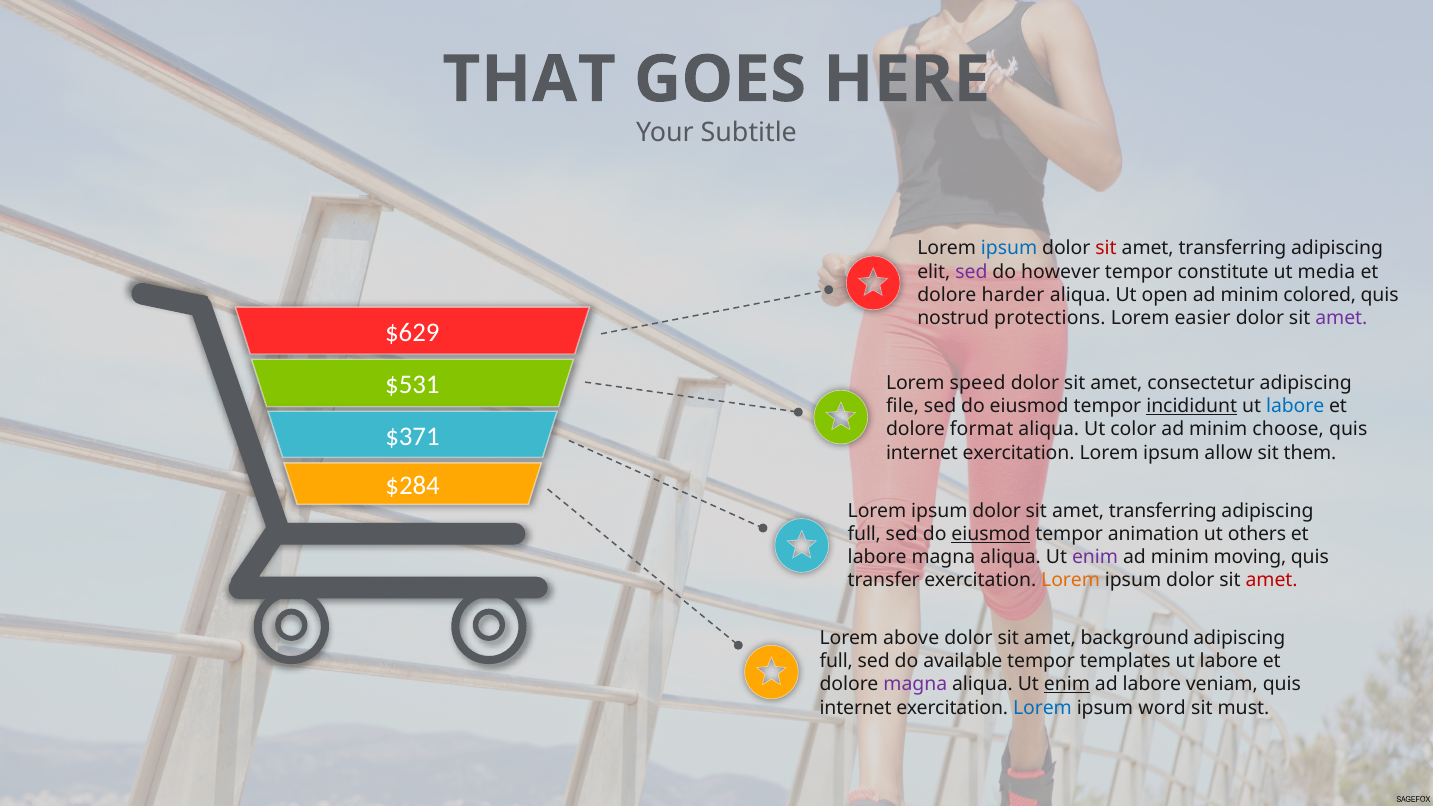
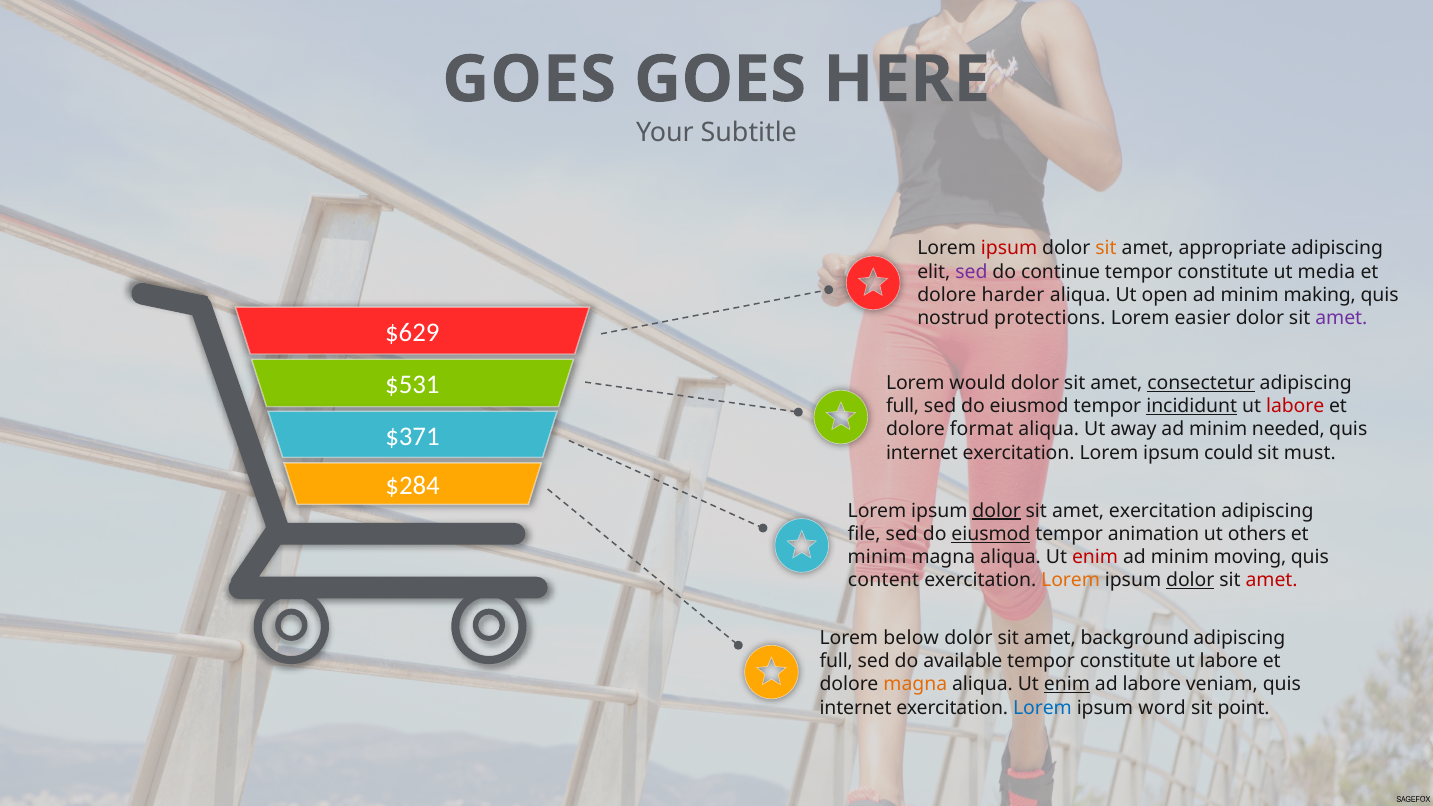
THAT at (529, 80): THAT -> GOES
ipsum at (1009, 248) colour: blue -> red
sit at (1106, 248) colour: red -> orange
transferring at (1233, 248): transferring -> appropriate
however: however -> continue
colored: colored -> making
speed: speed -> would
consectetur underline: none -> present
file at (902, 406): file -> full
labore at (1295, 406) colour: blue -> red
color: color -> away
choose: choose -> needed
allow: allow -> could
them: them -> must
dolor at (997, 511) underline: none -> present
transferring at (1163, 511): transferring -> exercitation
full at (864, 534): full -> file
labore at (877, 557): labore -> minim
enim at (1095, 557) colour: purple -> red
transfer: transfer -> content
dolor at (1190, 581) underline: none -> present
above: above -> below
templates at (1125, 661): templates -> constitute
magna at (915, 685) colour: purple -> orange
must: must -> point
